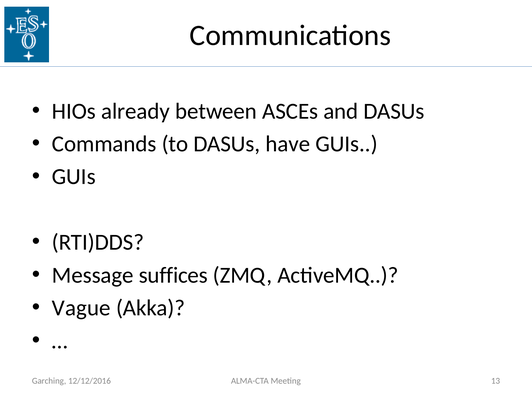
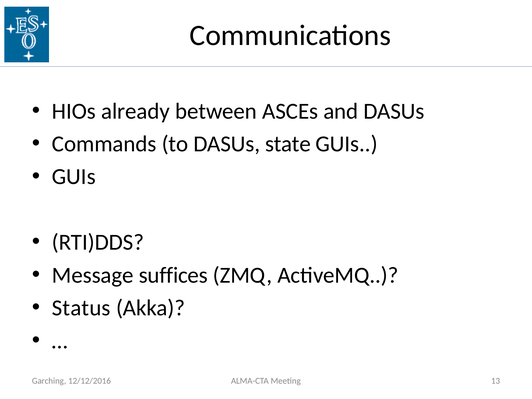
have: have -> state
Vague: Vague -> Status
